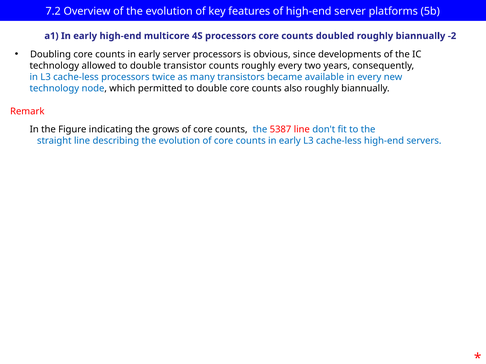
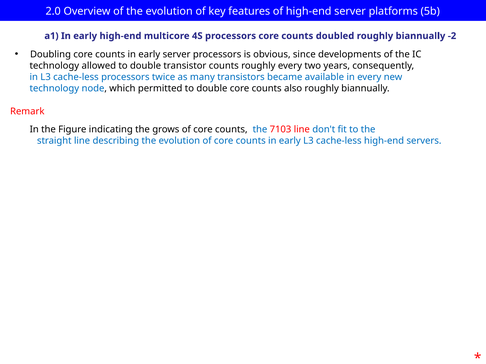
7.2: 7.2 -> 2.0
5387: 5387 -> 7103
